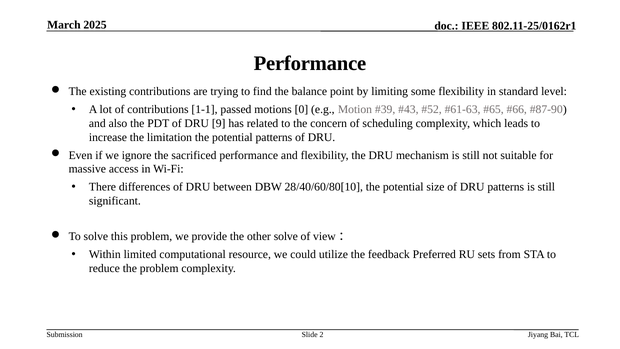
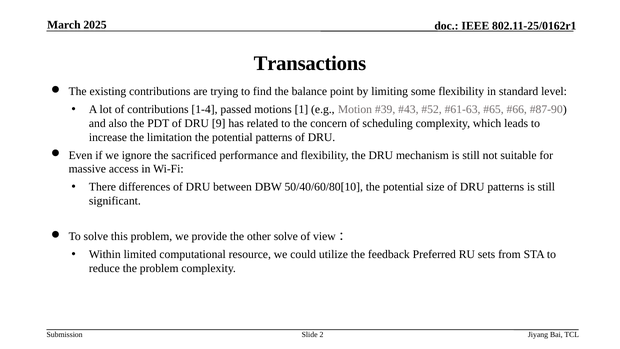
Performance at (310, 63): Performance -> Transactions
1-1: 1-1 -> 1-4
0: 0 -> 1
28/40/60/80[10: 28/40/60/80[10 -> 50/40/60/80[10
